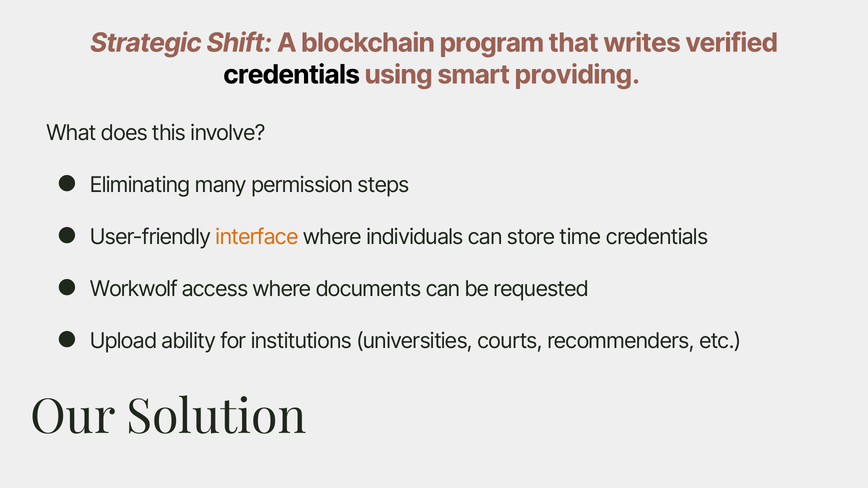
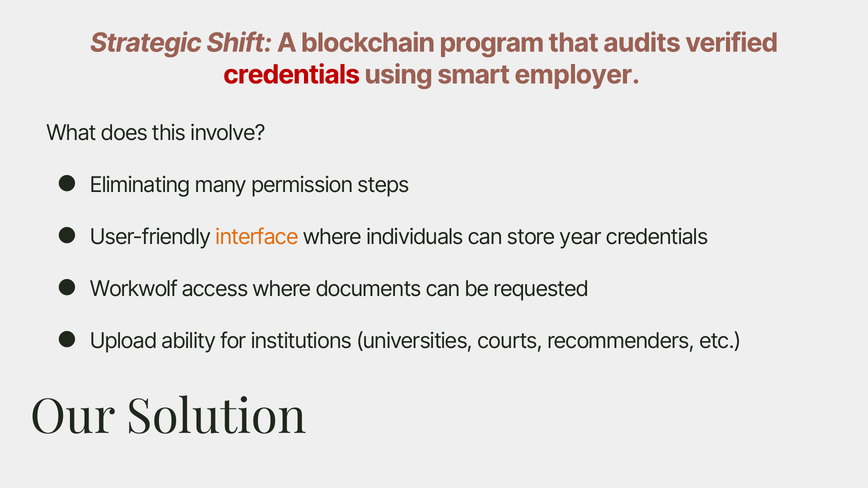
writes: writes -> audits
credentials at (292, 75) colour: black -> red
providing: providing -> employer
time: time -> year
